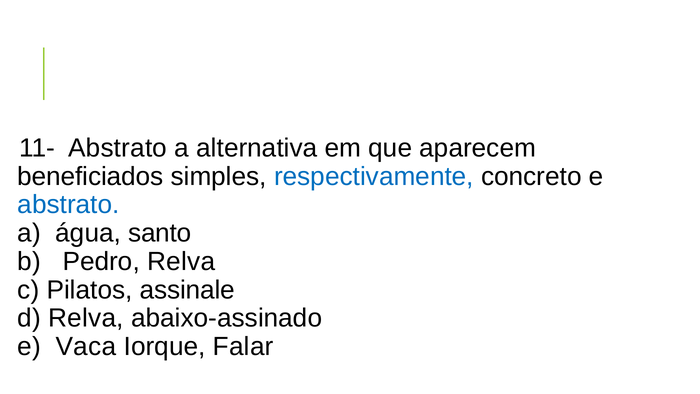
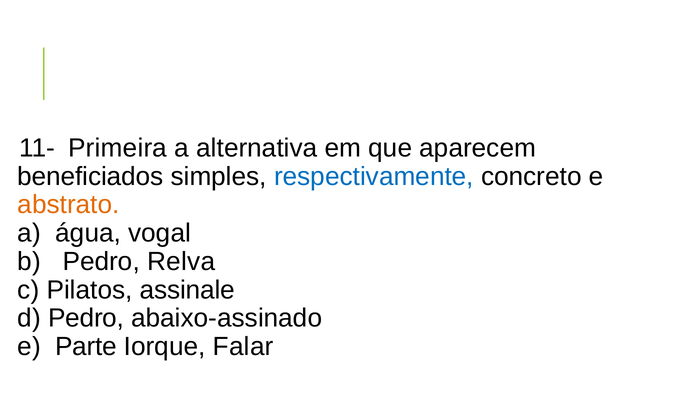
11- Abstrato: Abstrato -> Primeira
abstrato at (68, 205) colour: blue -> orange
santo: santo -> vogal
d Relva: Relva -> Pedro
Vaca: Vaca -> Parte
